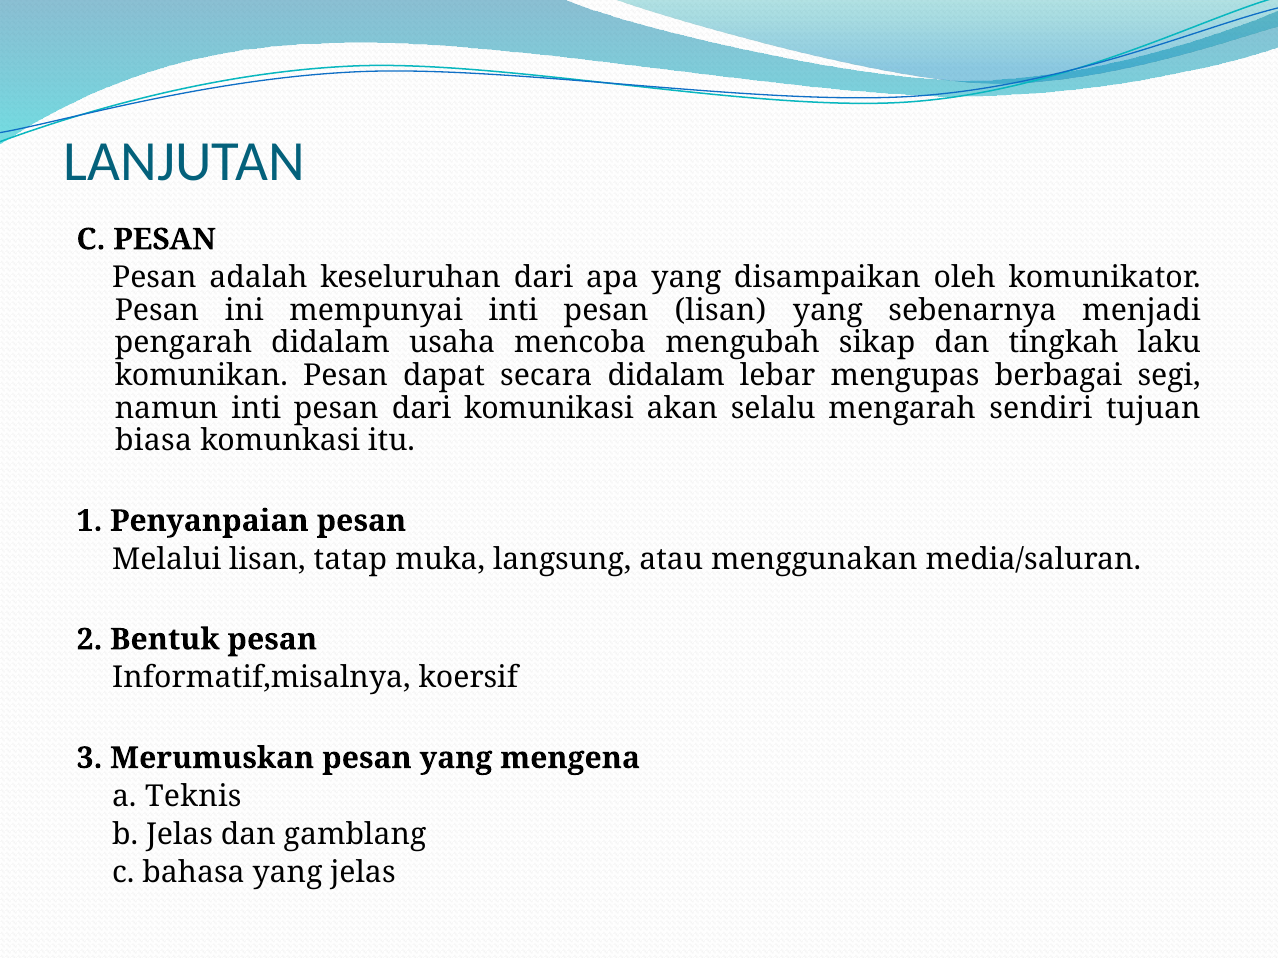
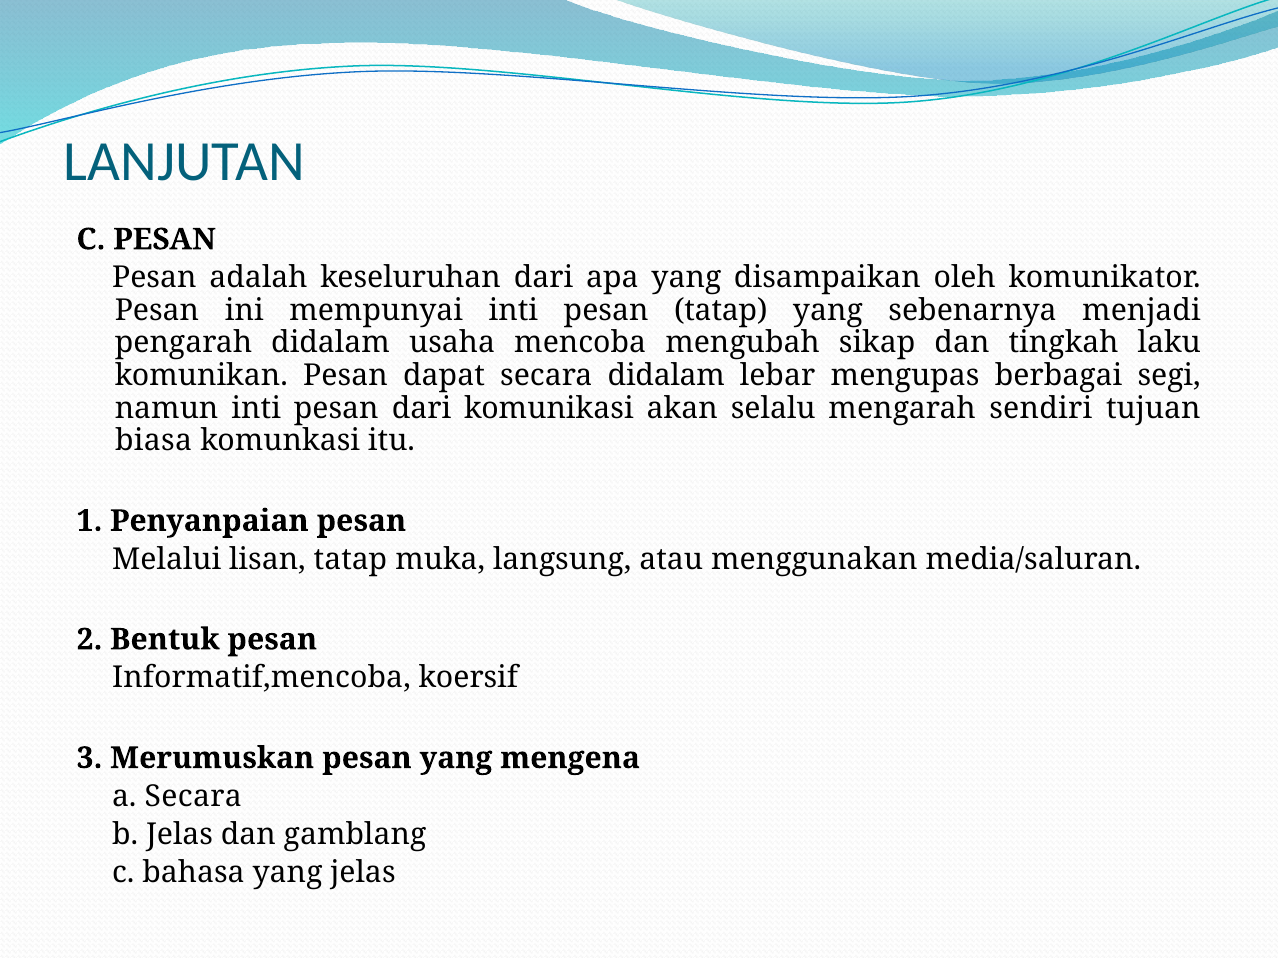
pesan lisan: lisan -> tatap
Informatif,misalnya: Informatif,misalnya -> Informatif,mencoba
a Teknis: Teknis -> Secara
